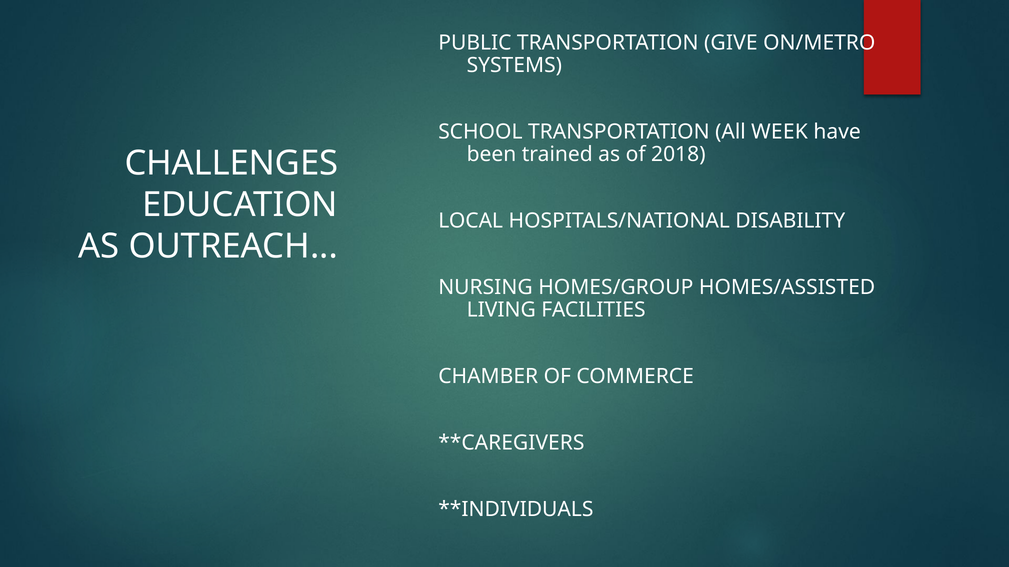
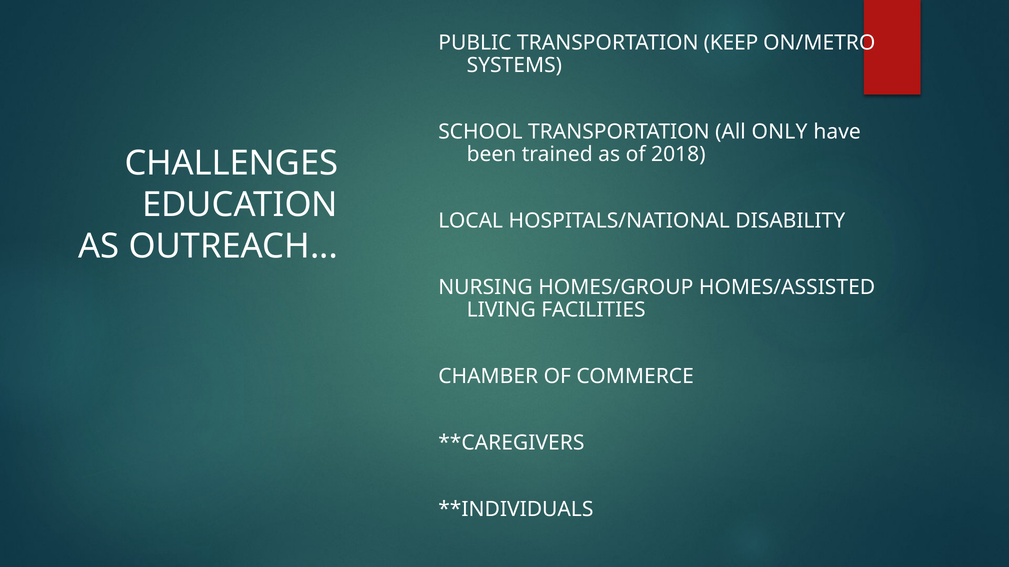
GIVE: GIVE -> KEEP
WEEK: WEEK -> ONLY
